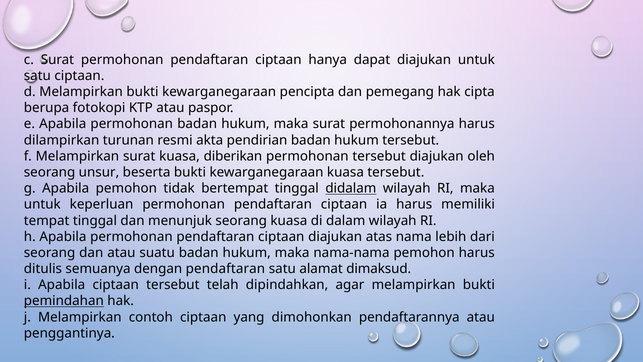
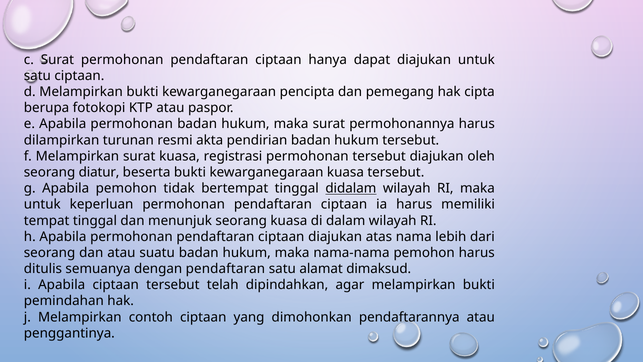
diberikan: diberikan -> registrasi
unsur: unsur -> diatur
pemindahan underline: present -> none
